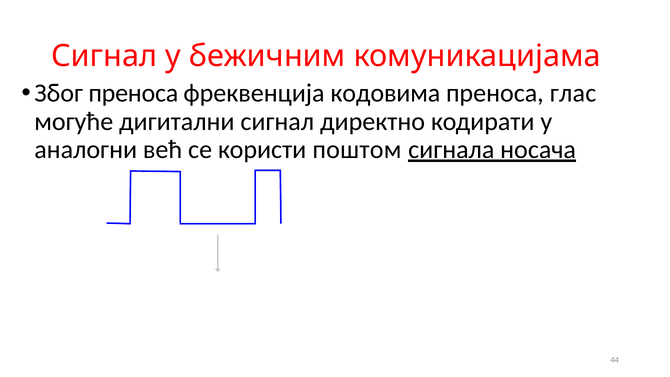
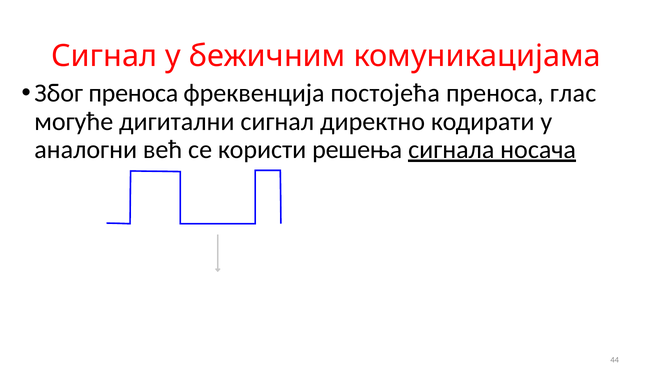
кодовима: кодовима -> постојећа
поштом: поштом -> решења
